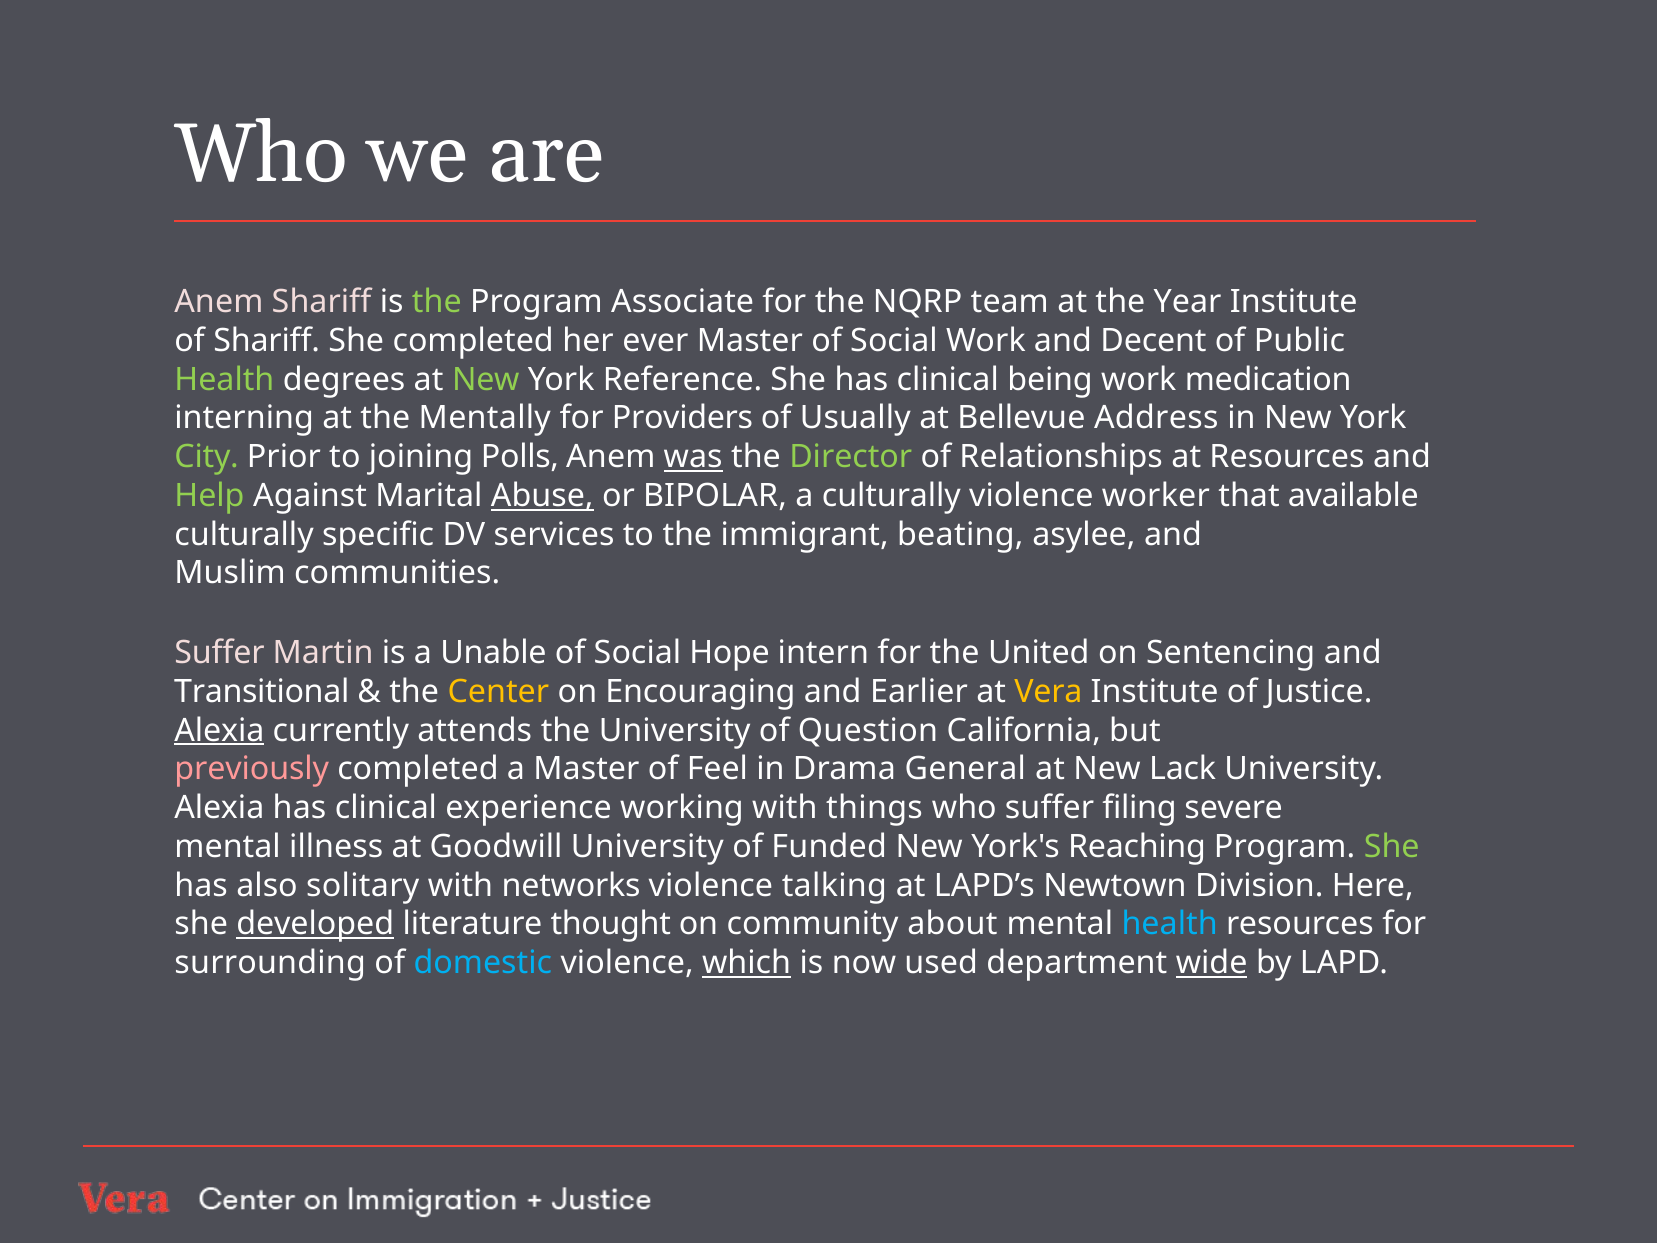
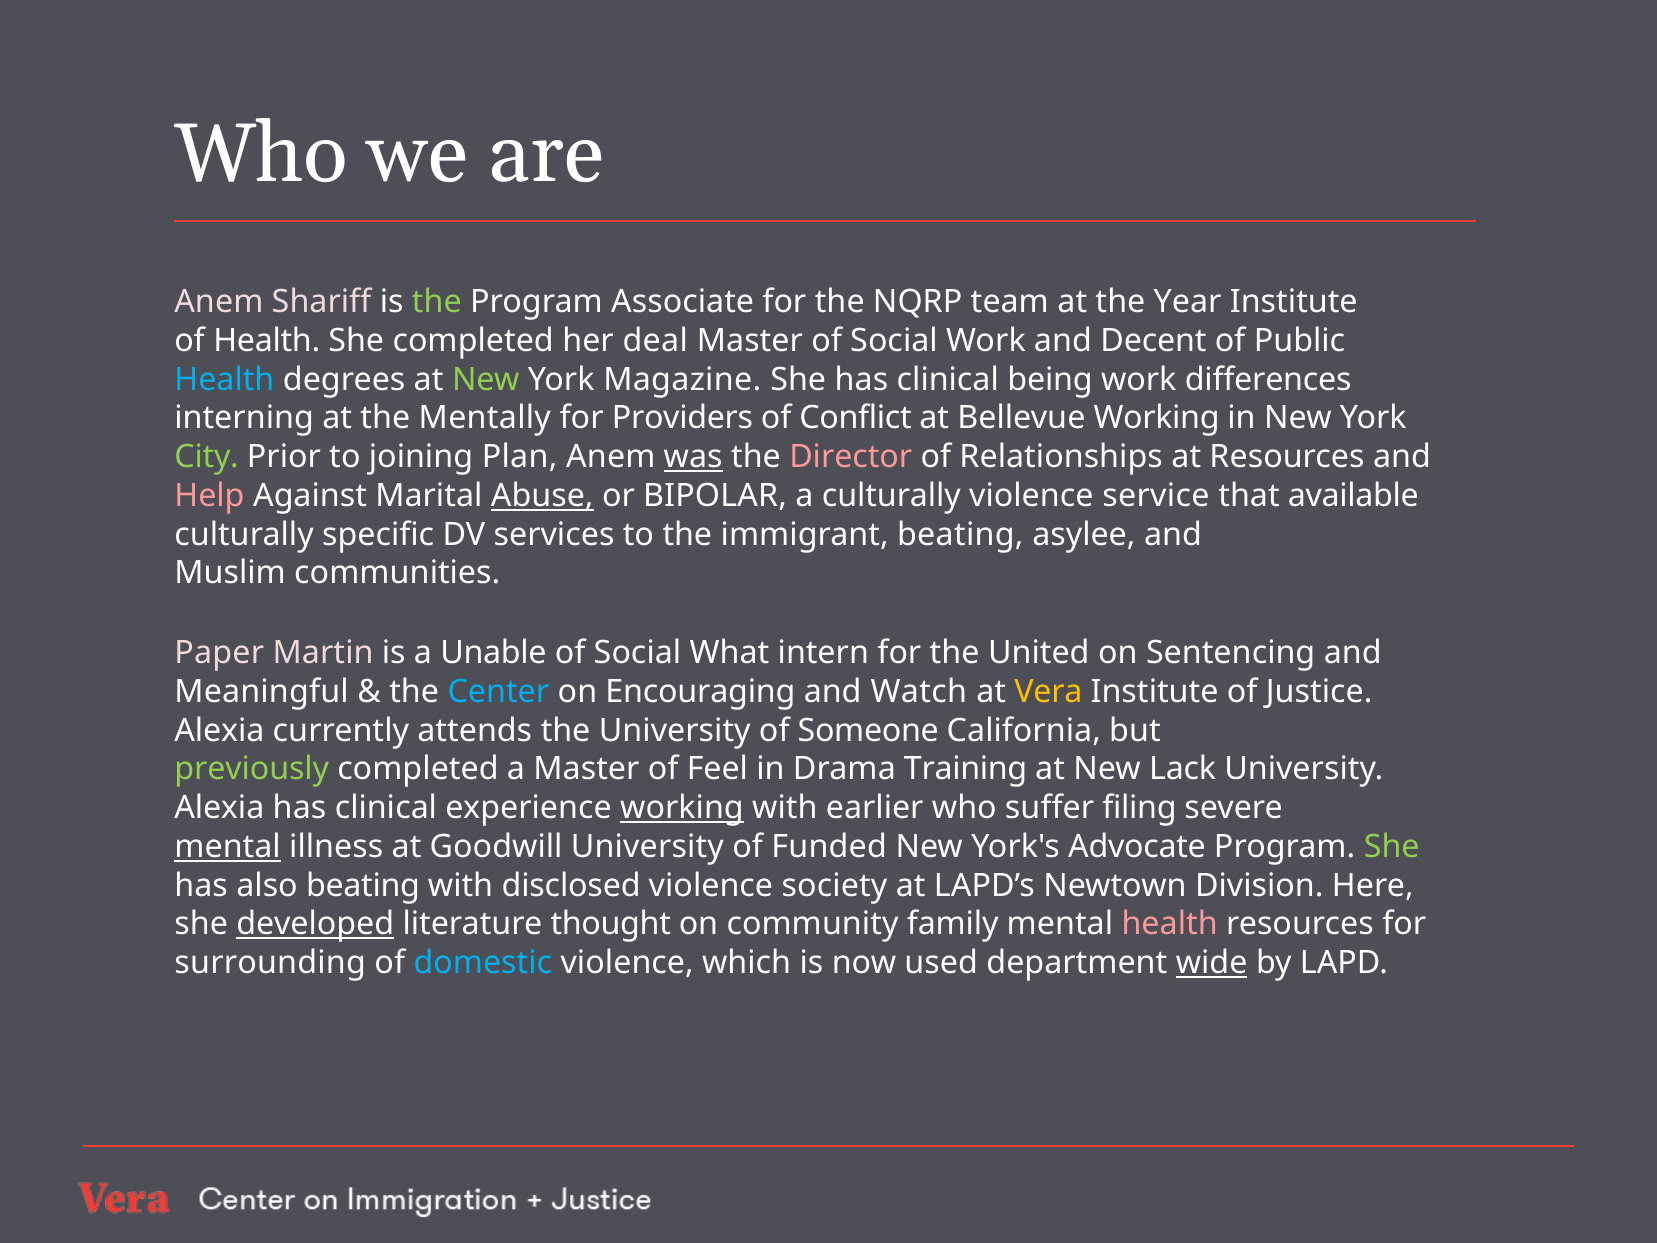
of Shariff: Shariff -> Health
ever: ever -> deal
Health at (224, 380) colour: light green -> light blue
Reference: Reference -> Magazine
medication: medication -> differences
Usually: Usually -> Conflict
Bellevue Address: Address -> Working
Polls: Polls -> Plan
Director colour: light green -> pink
Help colour: light green -> pink
worker: worker -> service
Suffer at (220, 653): Suffer -> Paper
Hope: Hope -> What
Transitional: Transitional -> Meaningful
Center colour: yellow -> light blue
Earlier: Earlier -> Watch
Alexia at (219, 730) underline: present -> none
Question: Question -> Someone
previously colour: pink -> light green
General: General -> Training
working at (682, 808) underline: none -> present
things: things -> earlier
mental at (228, 847) underline: none -> present
Reaching: Reaching -> Advocate
also solitary: solitary -> beating
networks: networks -> disclosed
talking: talking -> society
about: about -> family
health at (1170, 924) colour: light blue -> pink
which underline: present -> none
